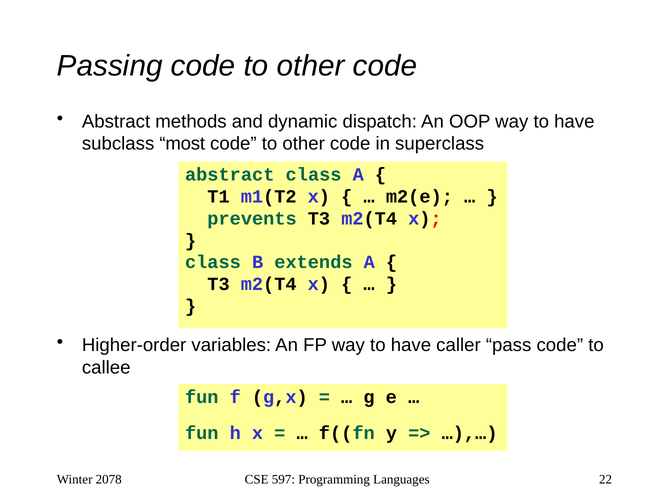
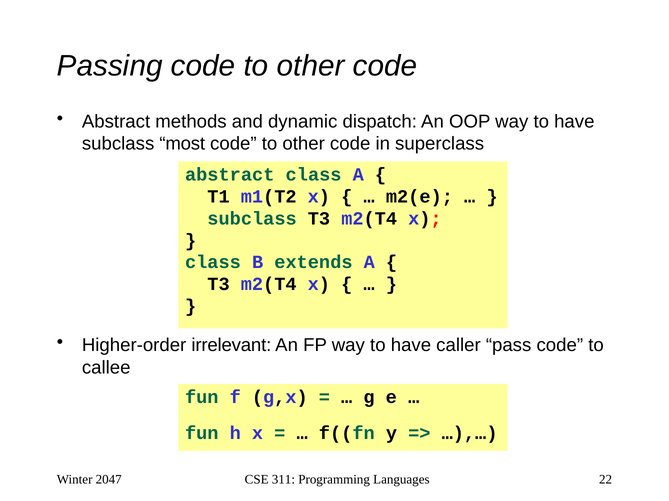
prevents at (252, 219): prevents -> subclass
variables: variables -> irrelevant
2078: 2078 -> 2047
597: 597 -> 311
